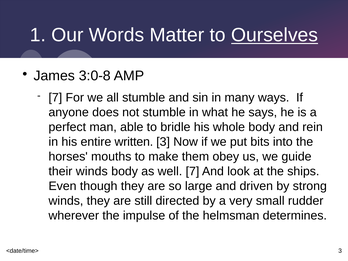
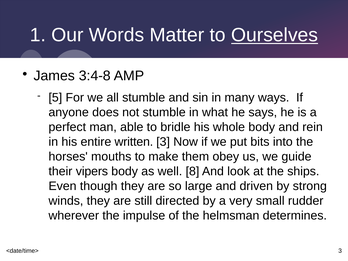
3:0-8: 3:0-8 -> 3:4-8
7 at (55, 98): 7 -> 5
their winds: winds -> vipers
well 7: 7 -> 8
